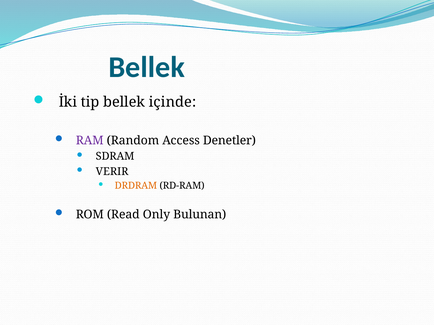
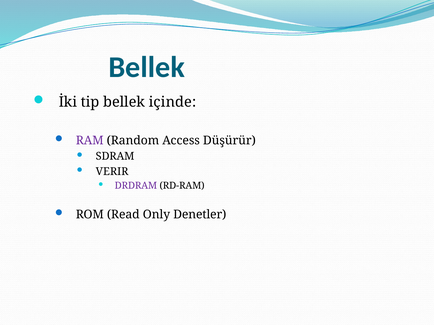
Denetler: Denetler -> Düşürür
DRDRAM colour: orange -> purple
Bulunan: Bulunan -> Denetler
